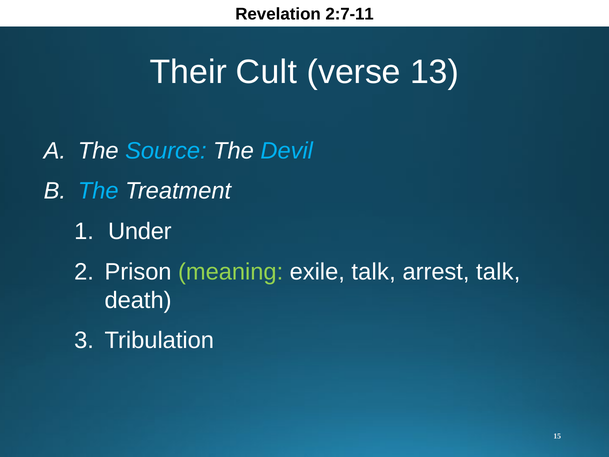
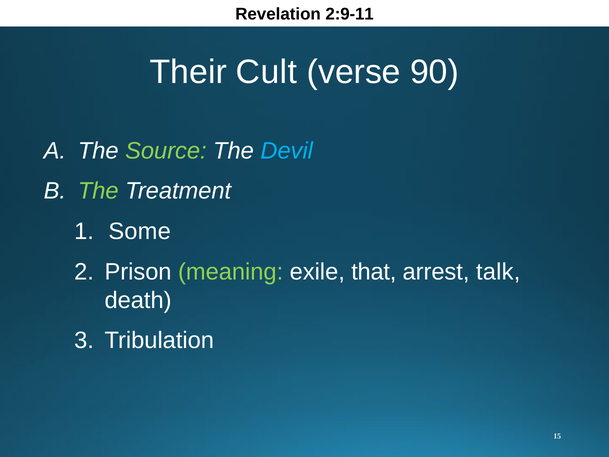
2:7-11: 2:7-11 -> 2:9-11
13: 13 -> 90
Source colour: light blue -> light green
The at (98, 191) colour: light blue -> light green
Under: Under -> Some
exile talk: talk -> that
